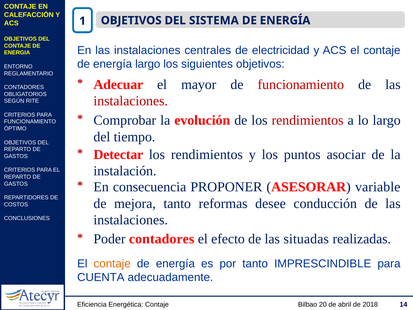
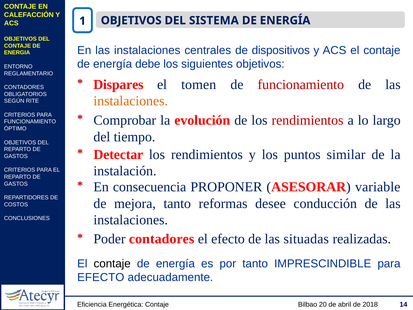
electricidad: electricidad -> dispositivos
energía largo: largo -> debe
Adecuar: Adecuar -> Dispares
mayor: mayor -> tomen
instalaciones at (131, 101) colour: red -> orange
asociar: asociar -> similar
contaje at (112, 263) colour: orange -> black
CUENTA at (101, 277): CUENTA -> EFECTO
